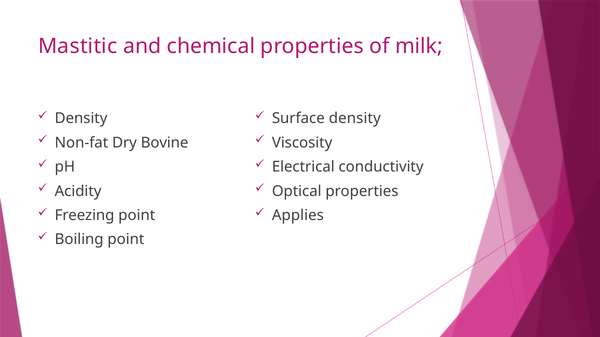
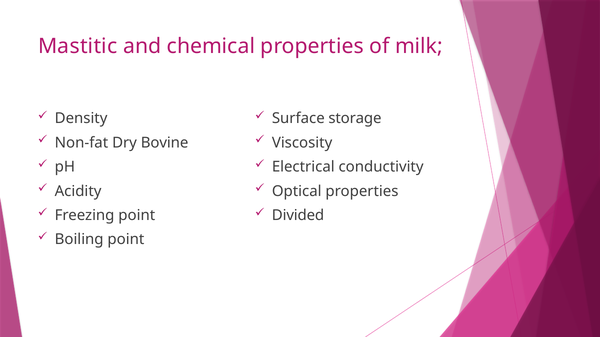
Surface density: density -> storage
Applies: Applies -> Divided
